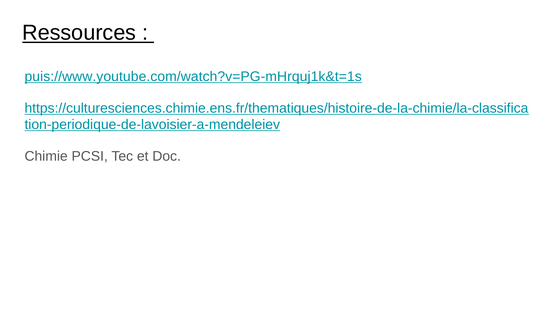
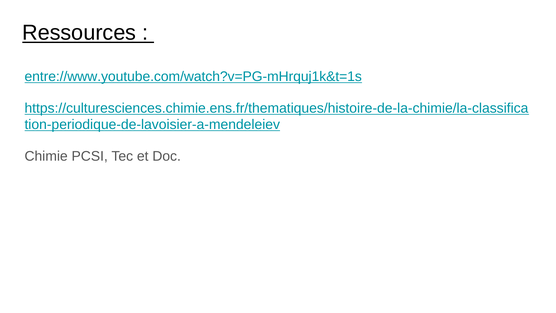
puis://www.youtube.com/watch?v=PG-mHrquj1k&t=1s: puis://www.youtube.com/watch?v=PG-mHrquj1k&t=1s -> entre://www.youtube.com/watch?v=PG-mHrquj1k&t=1s
